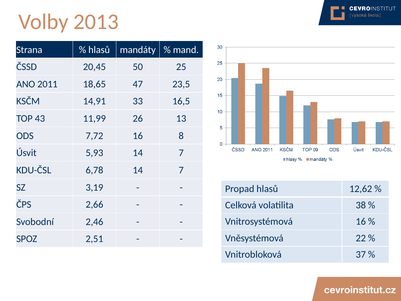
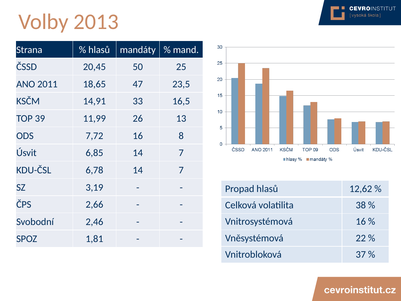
43: 43 -> 39
5,93: 5,93 -> 6,85
2,51: 2,51 -> 1,81
